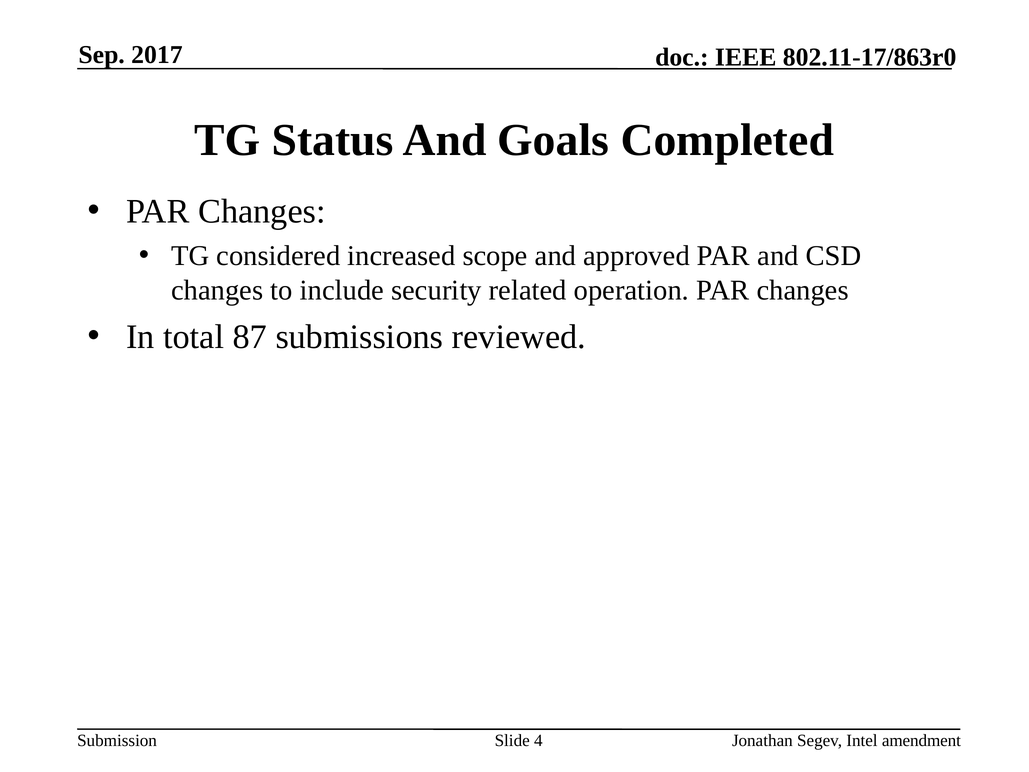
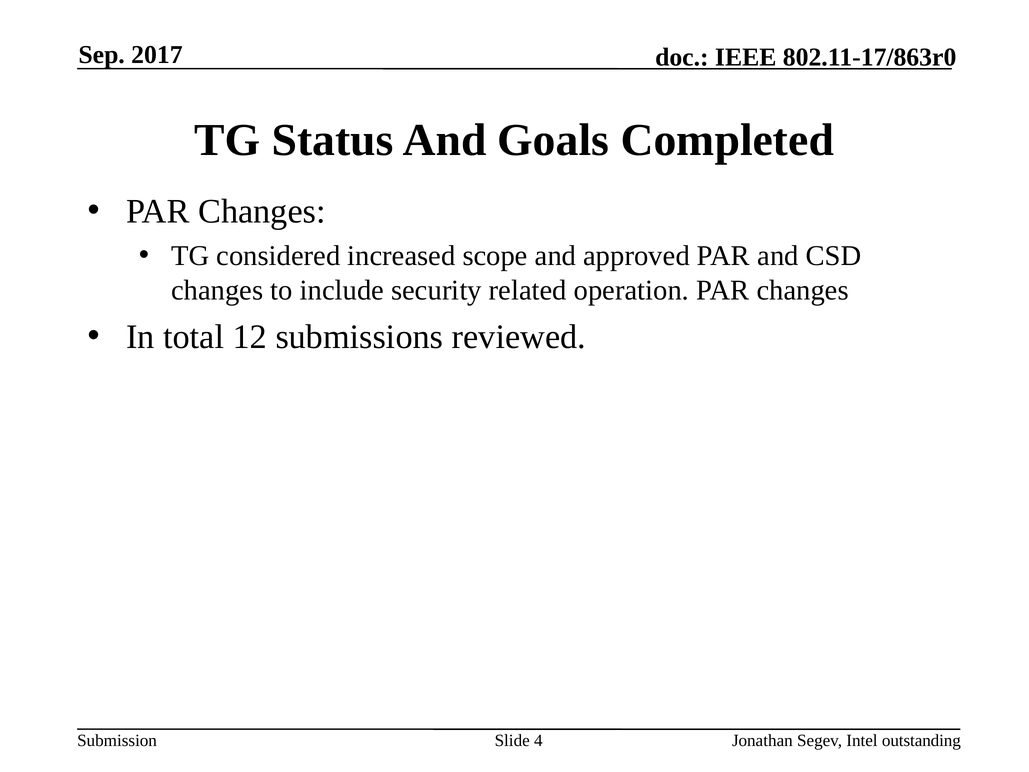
87: 87 -> 12
amendment: amendment -> outstanding
